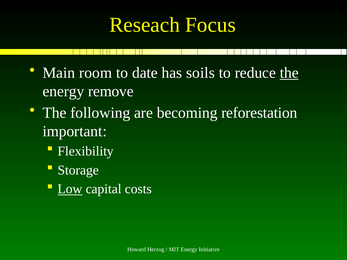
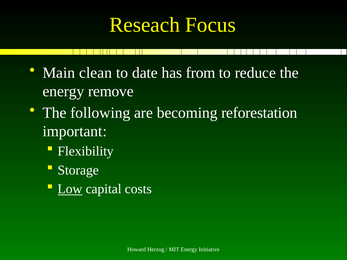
room: room -> clean
soils: soils -> from
the at (289, 73) underline: present -> none
